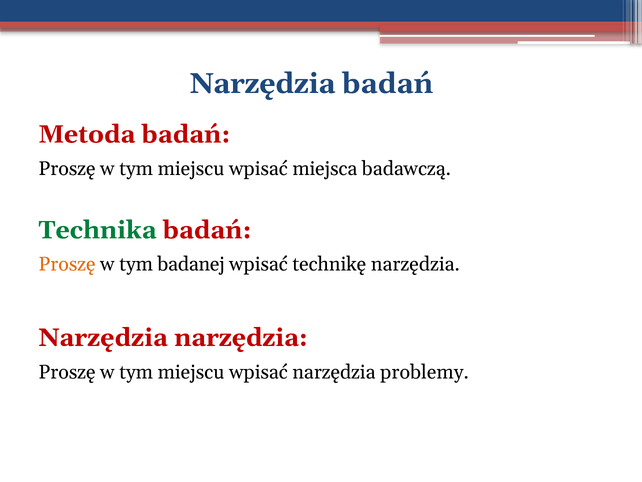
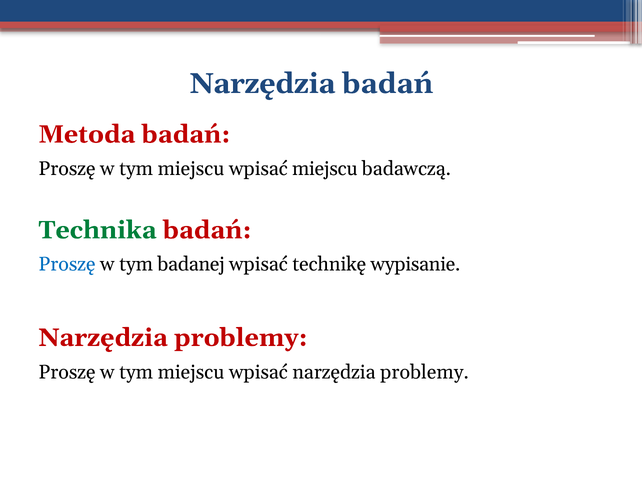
wpisać miejsca: miejsca -> miejscu
Proszę at (67, 264) colour: orange -> blue
technikę narzędzia: narzędzia -> wypisanie
narzędzia at (241, 337): narzędzia -> problemy
